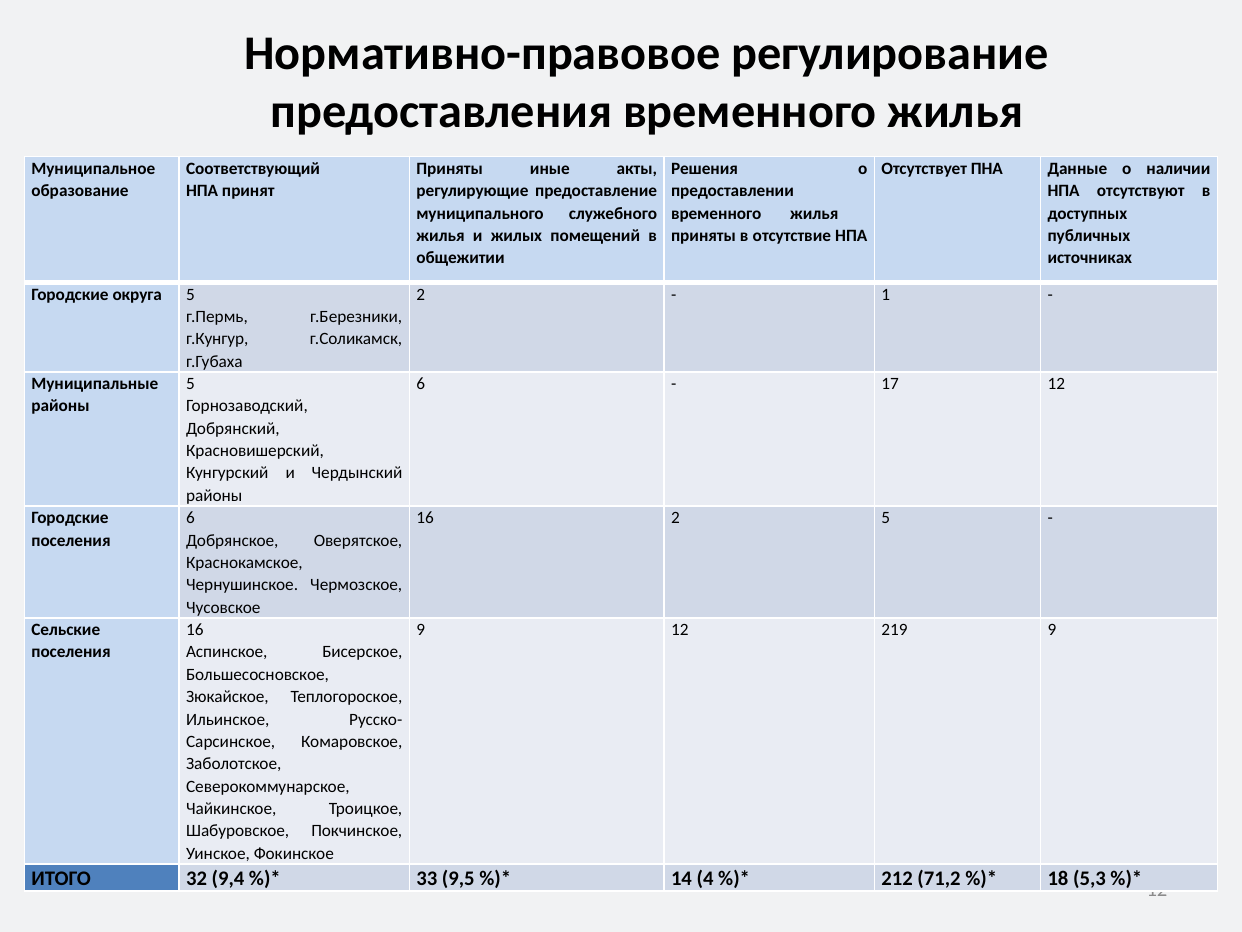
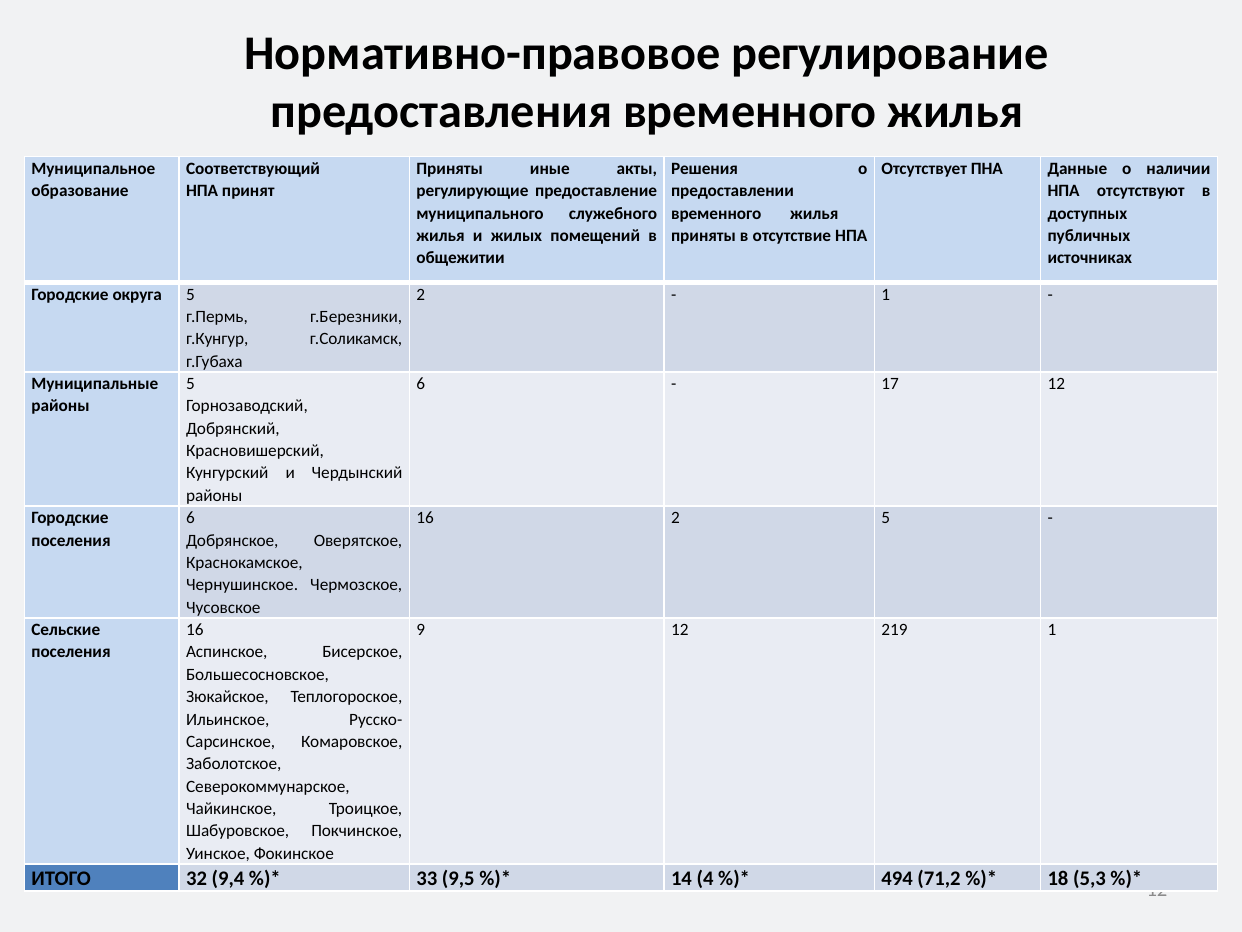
219 9: 9 -> 1
212: 212 -> 494
